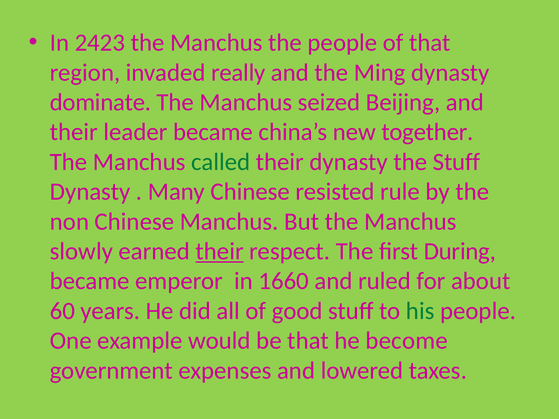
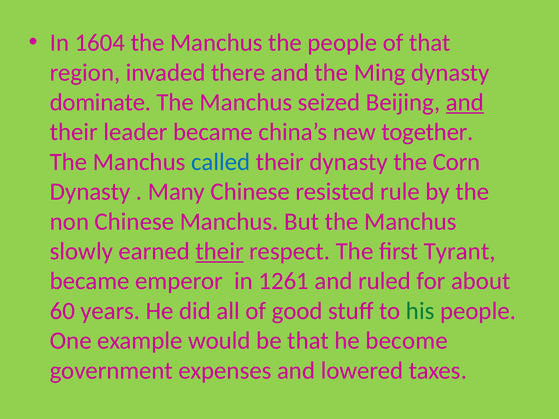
2423: 2423 -> 1604
really: really -> there
and at (465, 102) underline: none -> present
called colour: green -> blue
the Stuff: Stuff -> Corn
During: During -> Tyrant
1660: 1660 -> 1261
